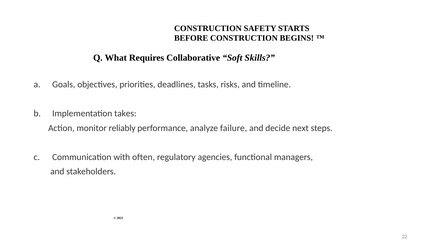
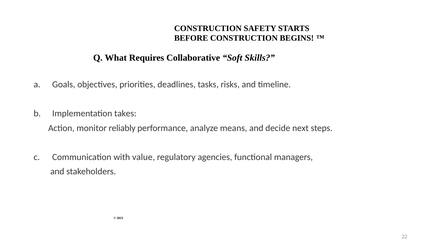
failure: failure -> means
often: often -> value
